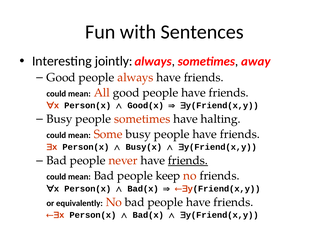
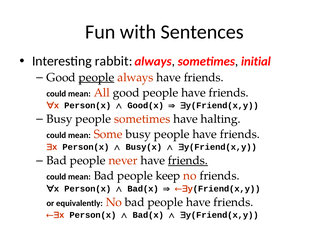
jointly: jointly -> rabbit
away: away -> initial
people at (97, 77) underline: none -> present
